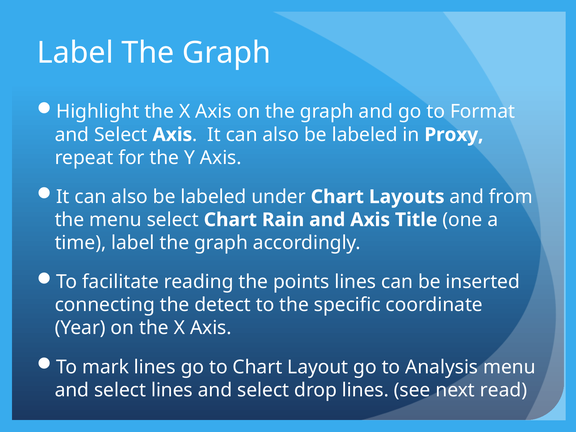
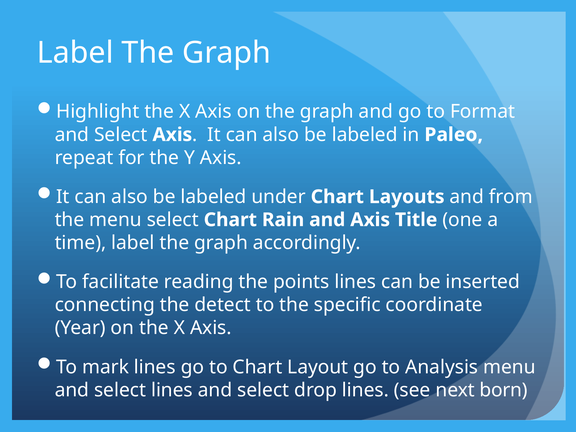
Proxy: Proxy -> Paleo
read: read -> born
